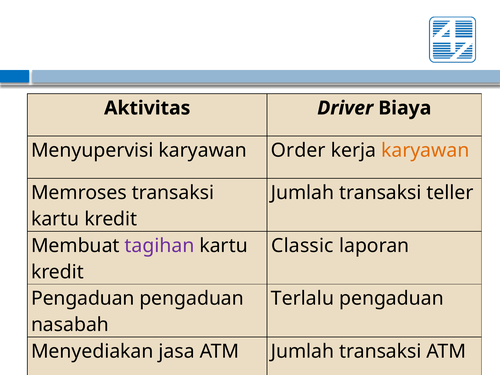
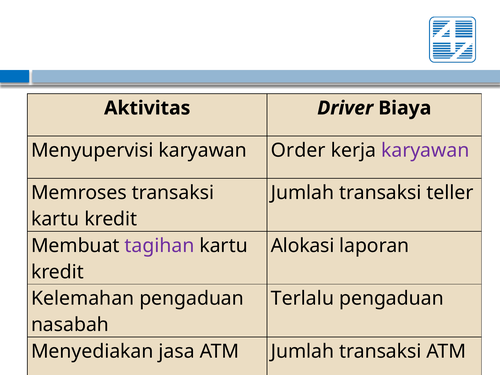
karyawan at (425, 150) colour: orange -> purple
Classic: Classic -> Alokasi
Pengaduan at (83, 298): Pengaduan -> Kelemahan
